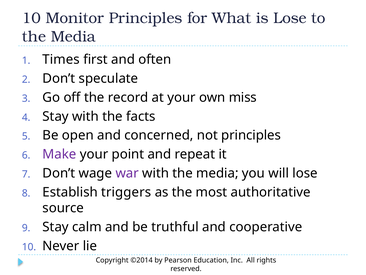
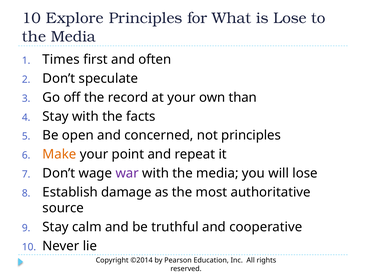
Monitor: Monitor -> Explore
miss: miss -> than
Make colour: purple -> orange
triggers: triggers -> damage
